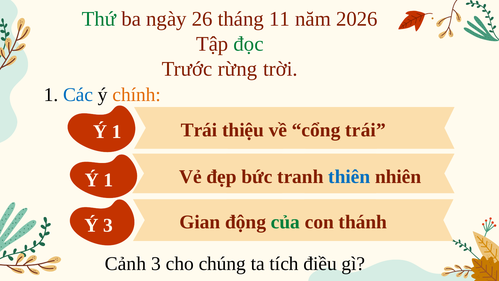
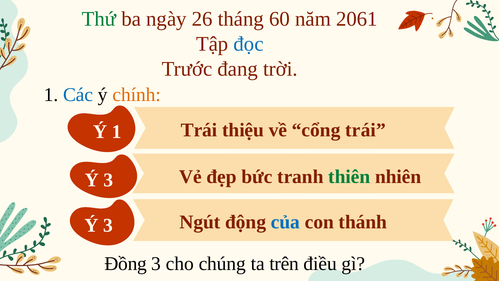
11: 11 -> 60
2026: 2026 -> 2061
đọc colour: green -> blue
rừng: rừng -> đang
1 at (108, 180): 1 -> 3
thiên colour: blue -> green
Gian: Gian -> Ngút
của colour: green -> blue
Cảnh: Cảnh -> Đồng
tích: tích -> trên
